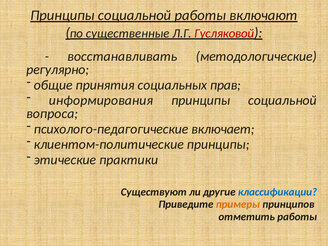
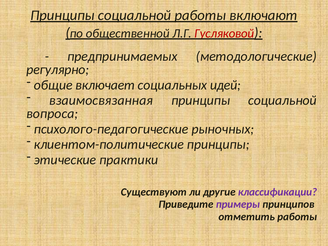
существенные: существенные -> общественной
восстанавливать: восстанавливать -> предпринимаемых
принятия: принятия -> включает
прав: прав -> идей
информирования: информирования -> взаимосвязанная
включает: включает -> рыночных
классификации colour: blue -> purple
примеры colour: orange -> purple
